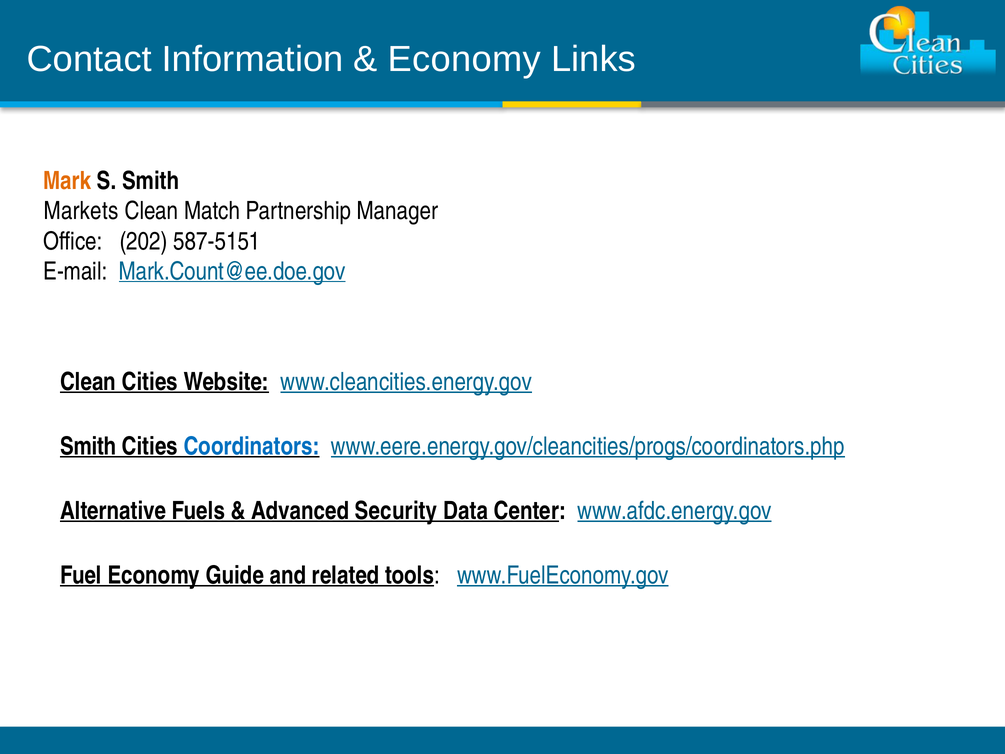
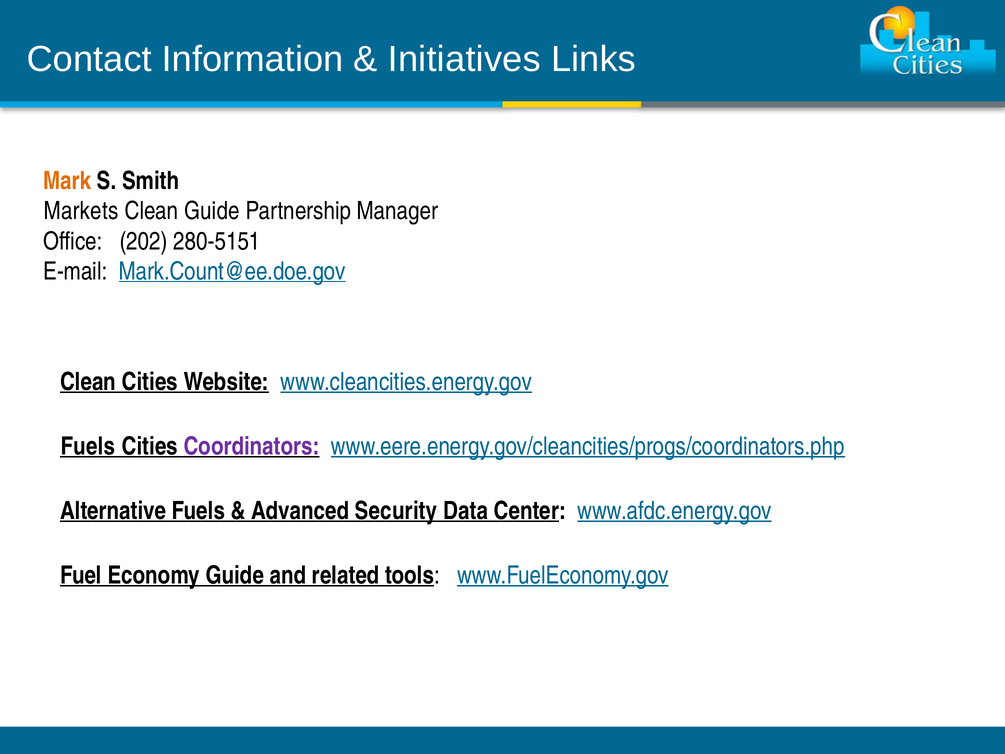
Economy at (464, 59): Economy -> Initiatives
Clean Match: Match -> Guide
587-5151: 587-5151 -> 280-5151
Smith at (88, 446): Smith -> Fuels
Coordinators colour: blue -> purple
